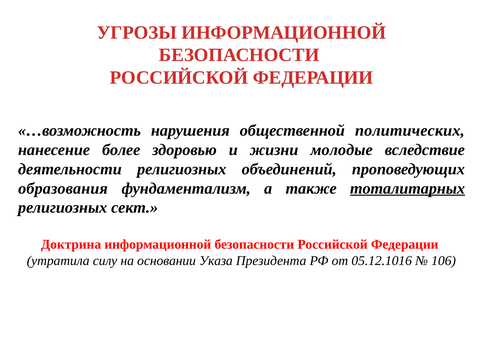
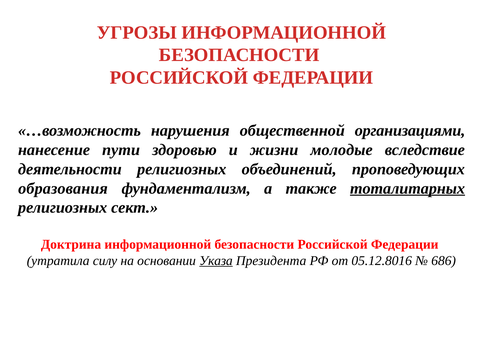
политических: политических -> организациями
более: более -> пути
Указа underline: none -> present
05.12.1016: 05.12.1016 -> 05.12.8016
106: 106 -> 686
